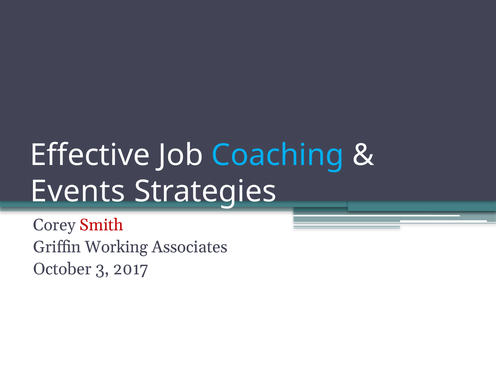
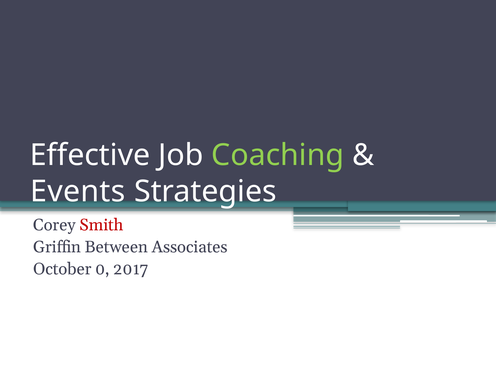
Coaching colour: light blue -> light green
Working: Working -> Between
3: 3 -> 0
